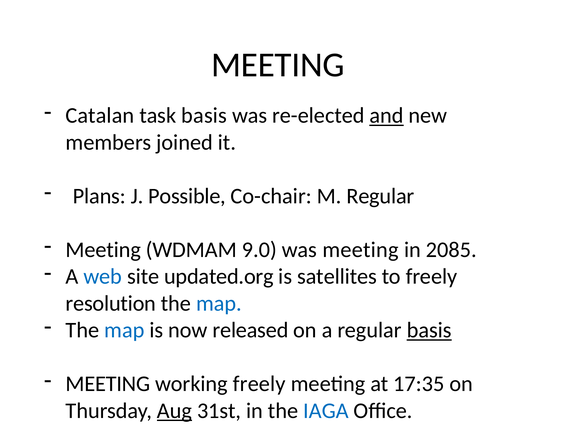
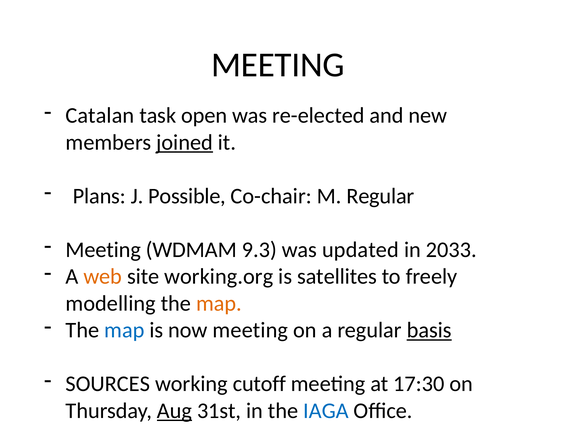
task basis: basis -> open
and underline: present -> none
joined underline: none -> present
9.0: 9.0 -> 9.3
was meeting: meeting -> updated
2085: 2085 -> 2033
web colour: blue -> orange
updated.org: updated.org -> working.org
resolution: resolution -> modelling
map at (219, 303) colour: blue -> orange
now released: released -> meeting
MEETING at (108, 383): MEETING -> SOURCES
working freely: freely -> cutoff
17:35: 17:35 -> 17:30
